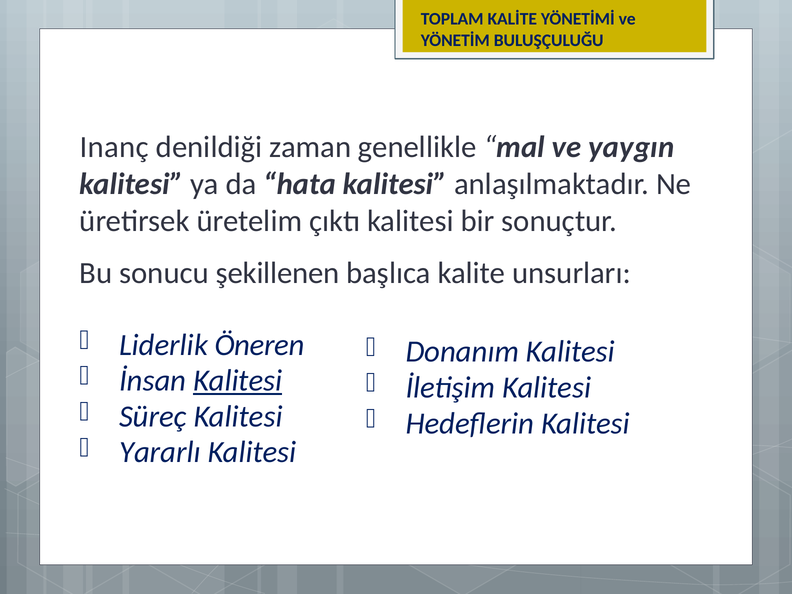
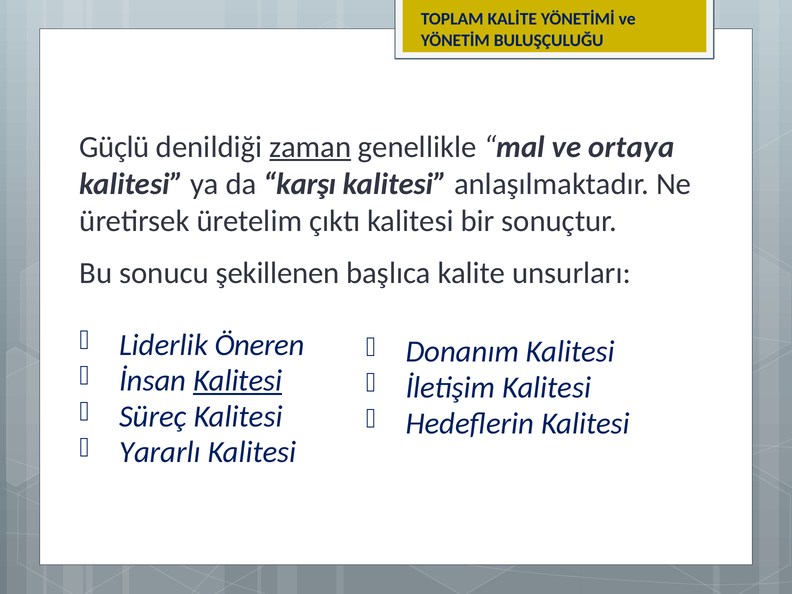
Inanç: Inanç -> Güçlü
zaman underline: none -> present
yaygın: yaygın -> ortaya
hata: hata -> karşı
